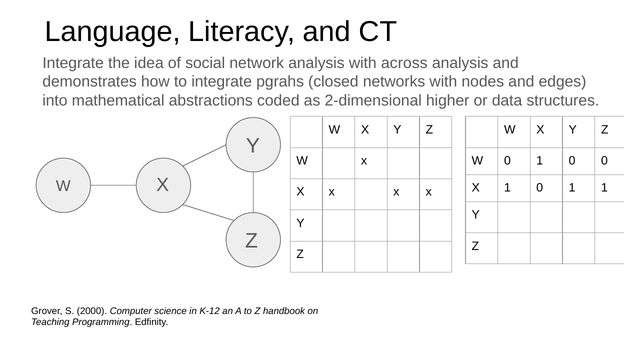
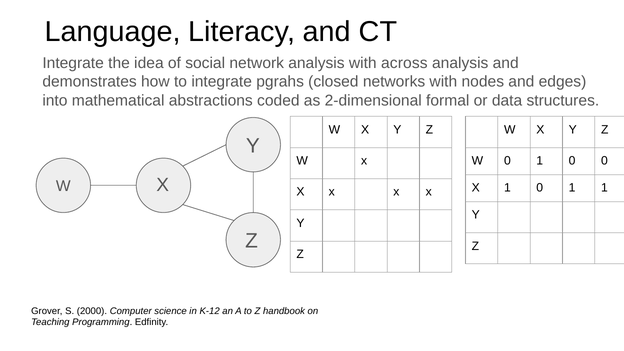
higher: higher -> formal
